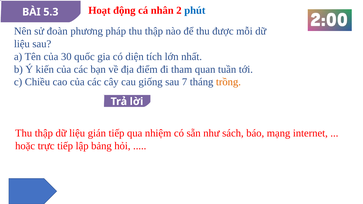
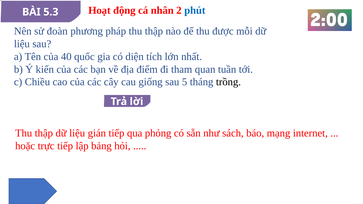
30: 30 -> 40
7: 7 -> 5
trồng colour: orange -> black
nhiệm: nhiệm -> phỏng
